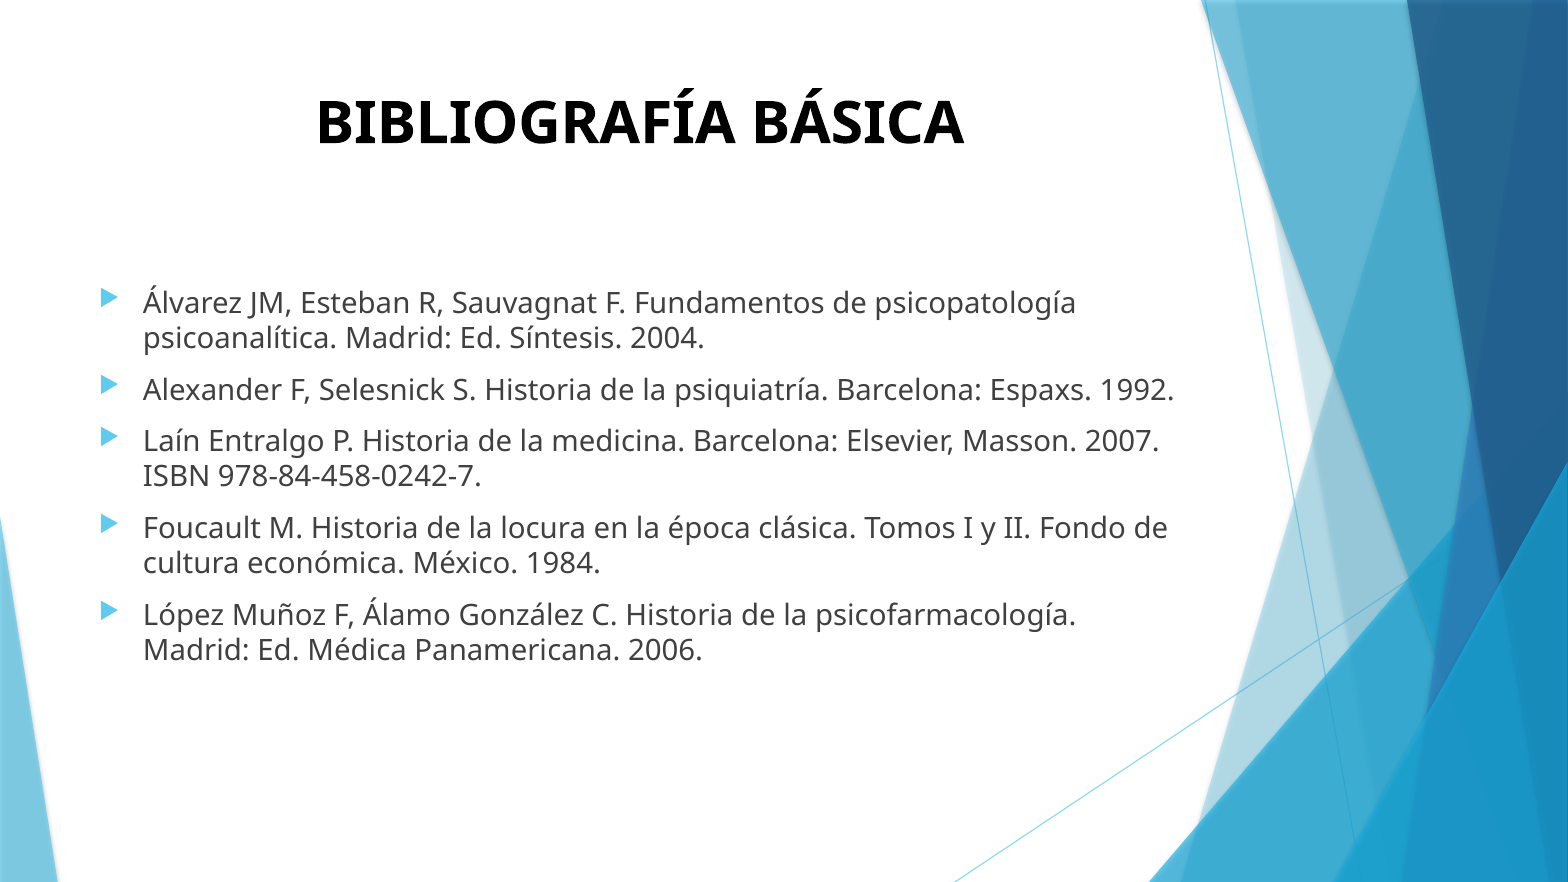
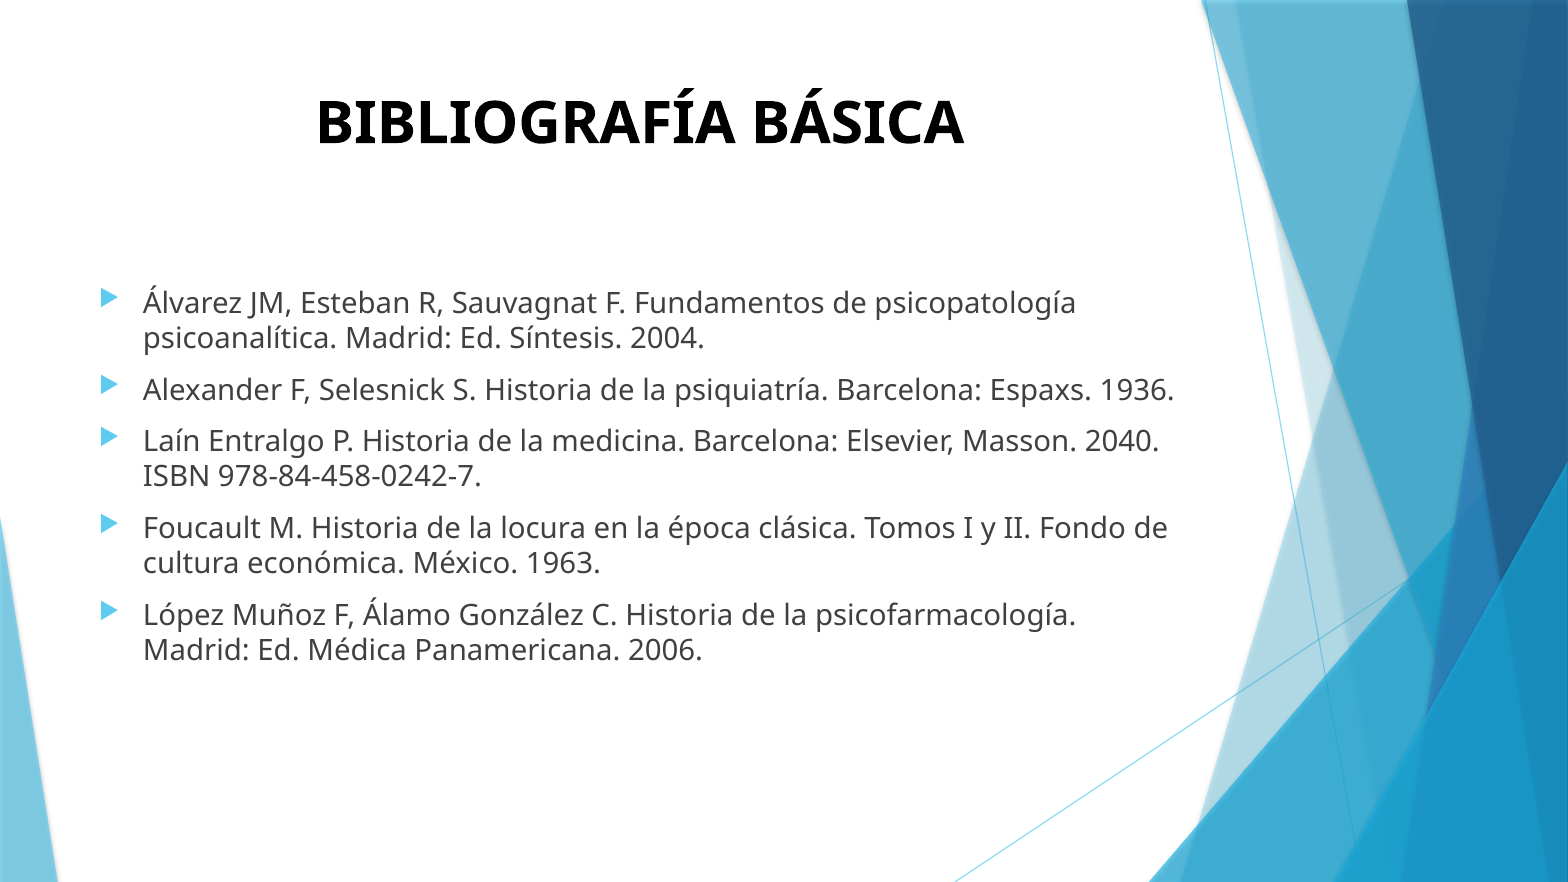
1992: 1992 -> 1936
2007: 2007 -> 2040
1984: 1984 -> 1963
